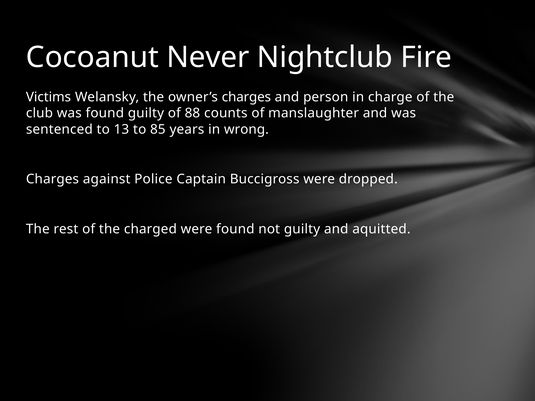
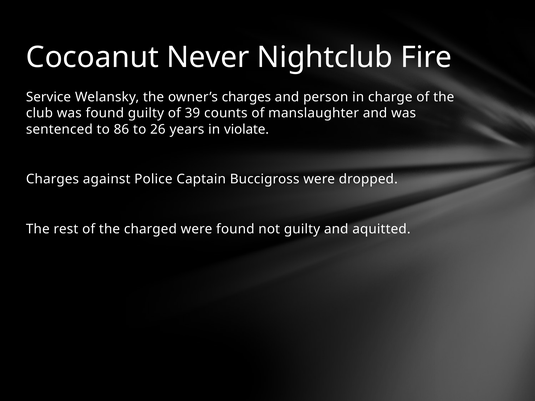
Victims: Victims -> Service
88: 88 -> 39
13: 13 -> 86
85: 85 -> 26
wrong: wrong -> violate
